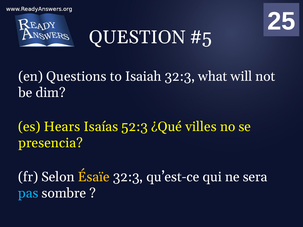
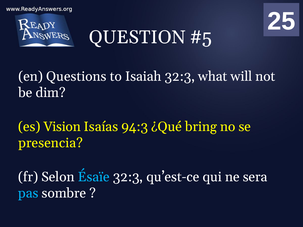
Hears: Hears -> Vision
52:3: 52:3 -> 94:3
villes: villes -> bring
Ésaïe colour: yellow -> light blue
